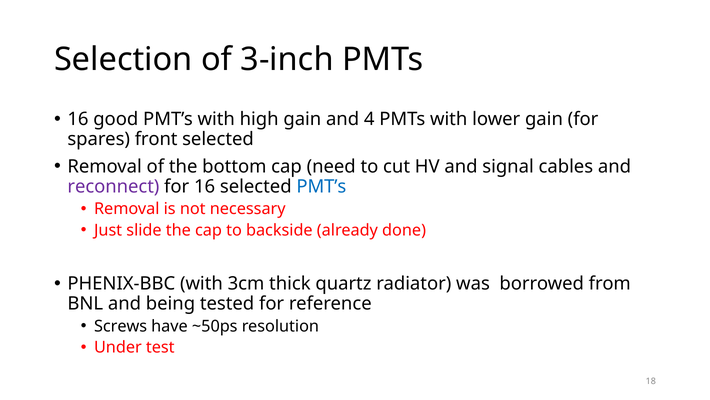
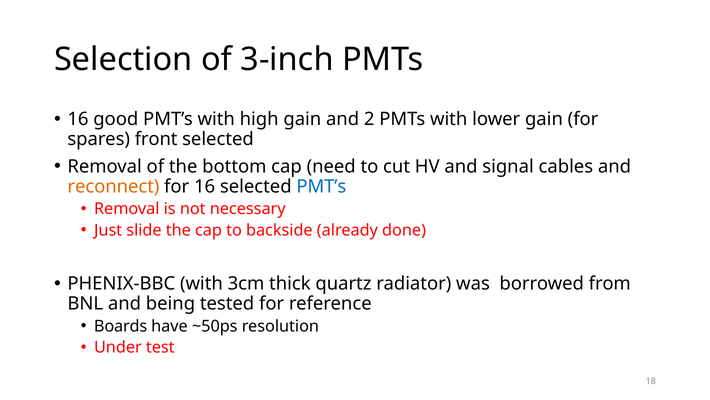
4: 4 -> 2
reconnect colour: purple -> orange
Screws: Screws -> Boards
